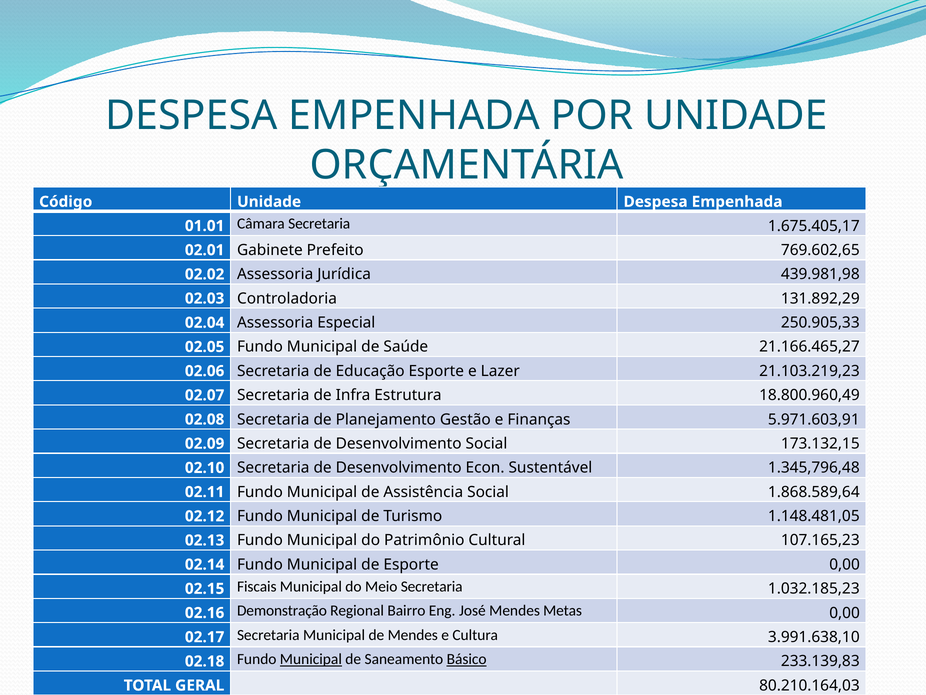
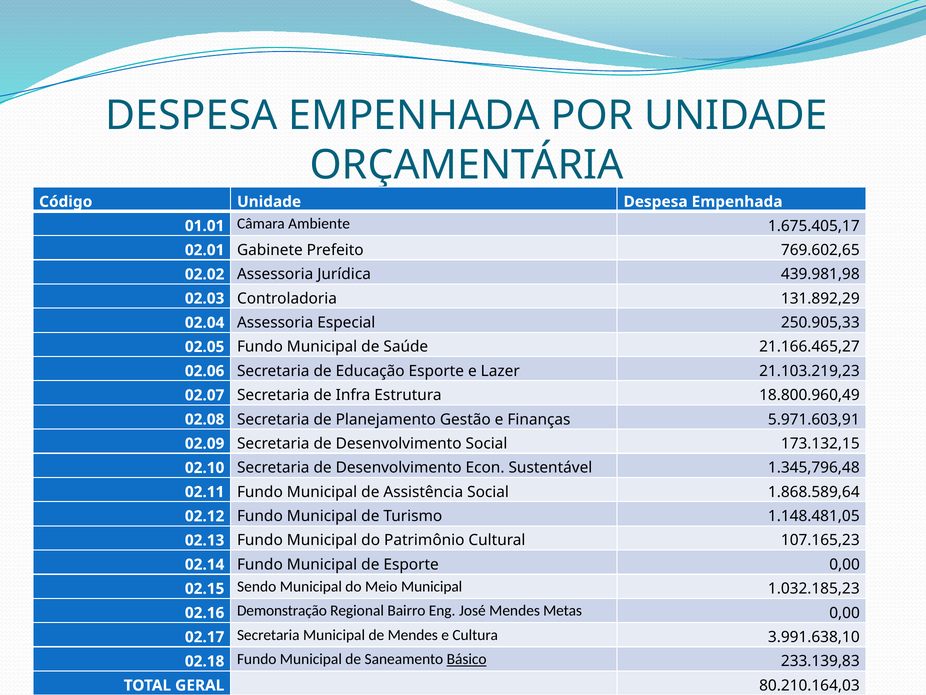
Câmara Secretaria: Secretaria -> Ambiente
Fiscais: Fiscais -> Sendo
Meio Secretaria: Secretaria -> Municipal
Municipal at (311, 659) underline: present -> none
